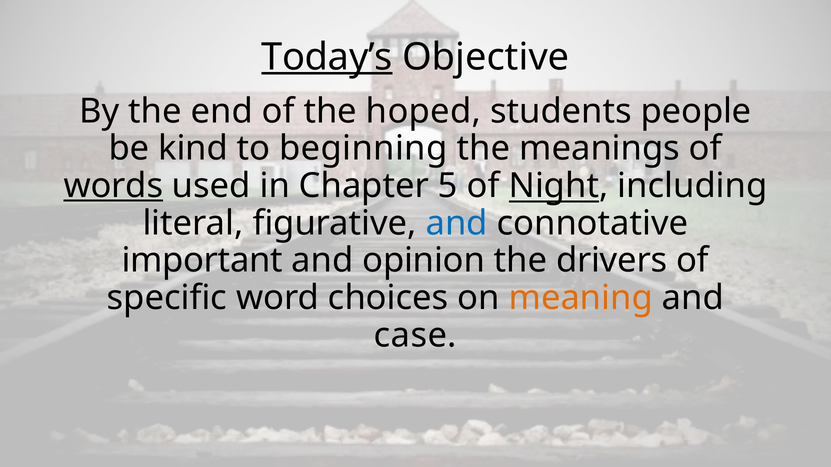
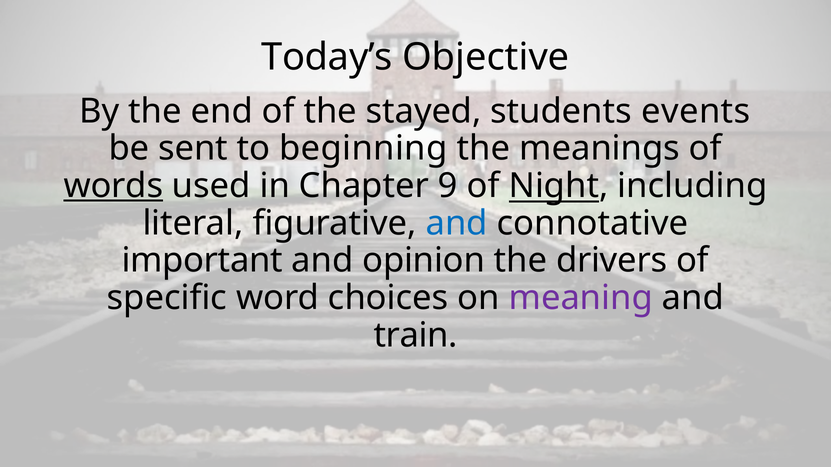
Today’s underline: present -> none
hoped: hoped -> stayed
people: people -> events
kind: kind -> sent
5: 5 -> 9
meaning colour: orange -> purple
case: case -> train
